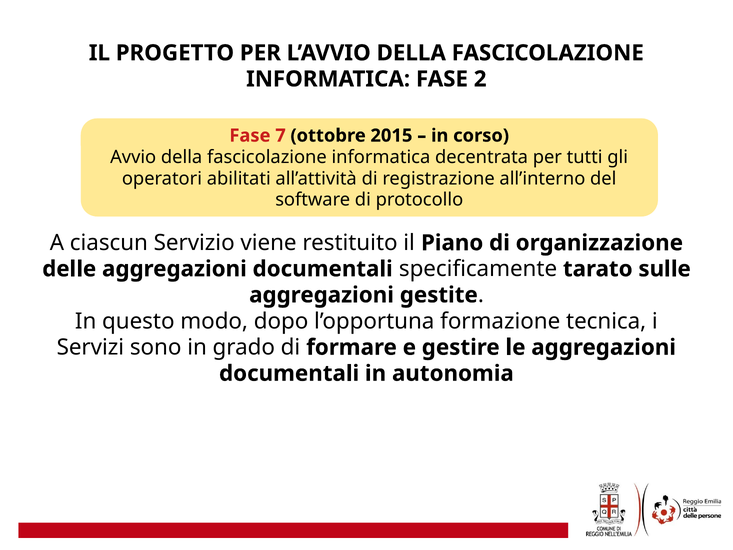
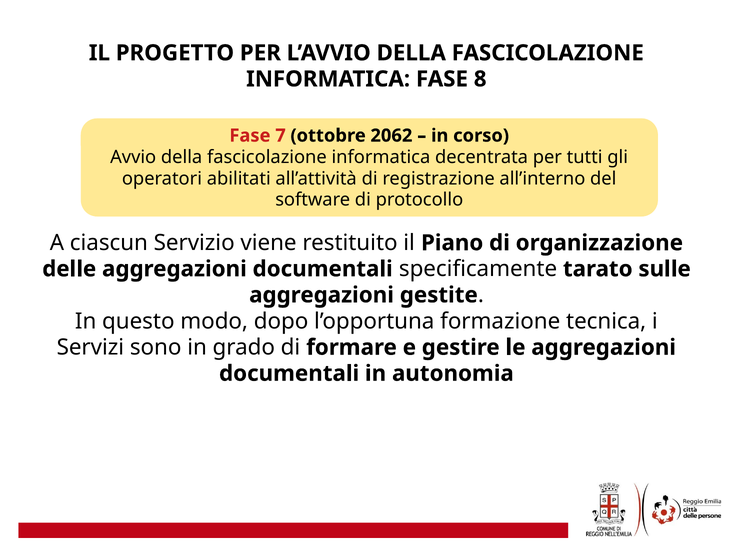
2: 2 -> 8
2015: 2015 -> 2062
